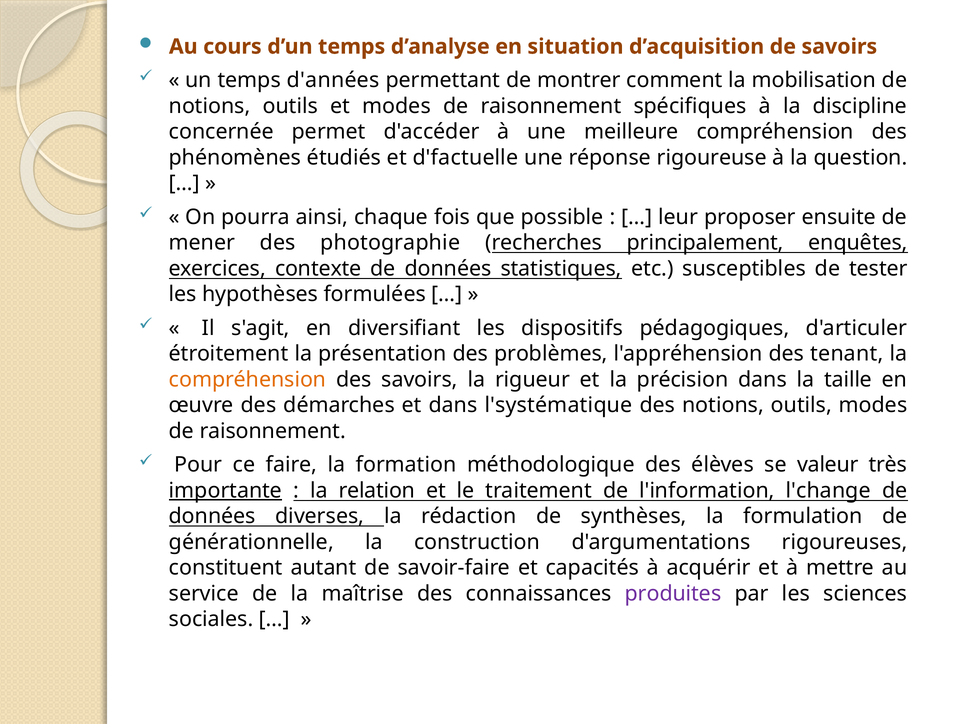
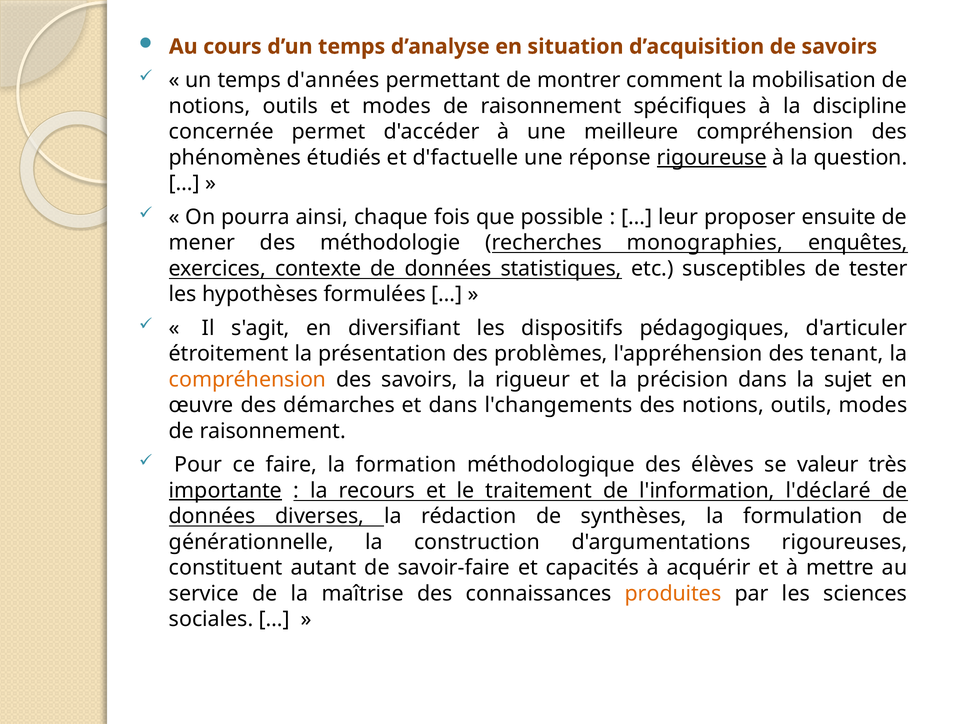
rigoureuse underline: none -> present
photographie: photographie -> méthodologie
principalement: principalement -> monographies
taille: taille -> sujet
l'systématique: l'systématique -> l'changements
relation: relation -> recours
l'change: l'change -> l'déclaré
produites colour: purple -> orange
